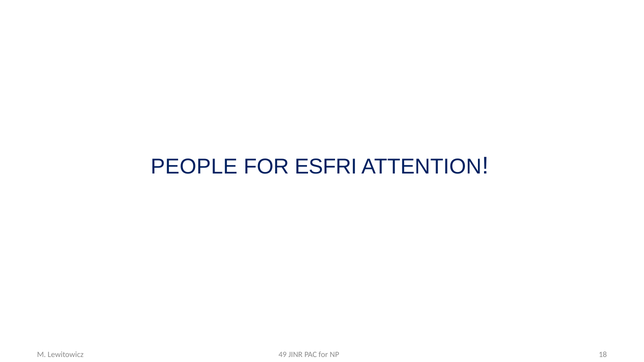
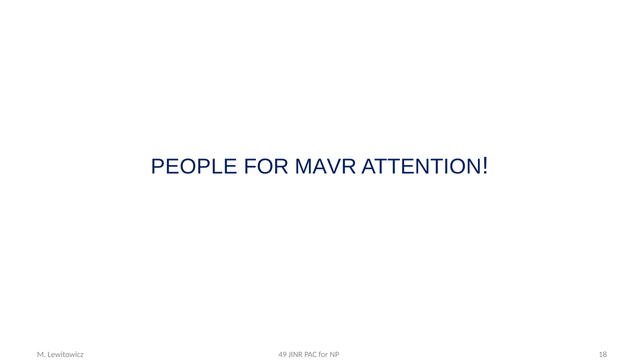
ESFRI: ESFRI -> MAVR
